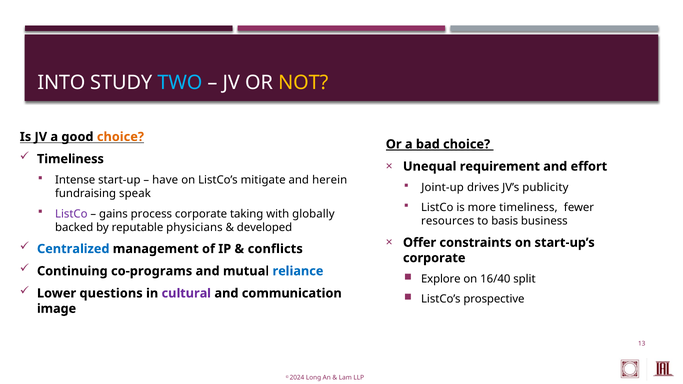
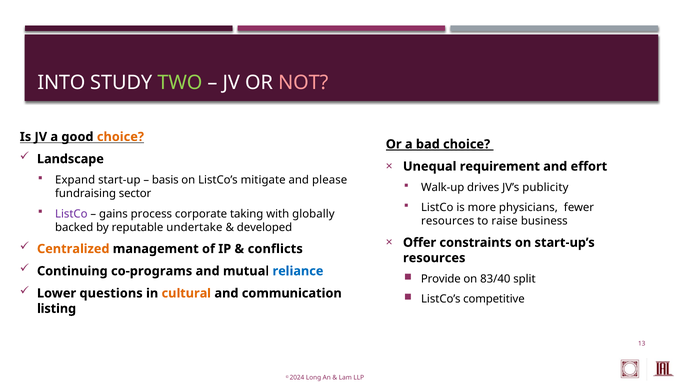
TWO colour: light blue -> light green
NOT colour: yellow -> pink
Timeliness at (70, 159): Timeliness -> Landscape
Intense: Intense -> Expand
have: have -> basis
herein: herein -> please
Joint-up: Joint-up -> Walk-up
speak: speak -> sector
more timeliness: timeliness -> physicians
basis: basis -> raise
physicians: physicians -> undertake
Centralized colour: blue -> orange
corporate at (434, 258): corporate -> resources
Explore: Explore -> Provide
16/40: 16/40 -> 83/40
cultural colour: purple -> orange
prospective: prospective -> competitive
image: image -> listing
